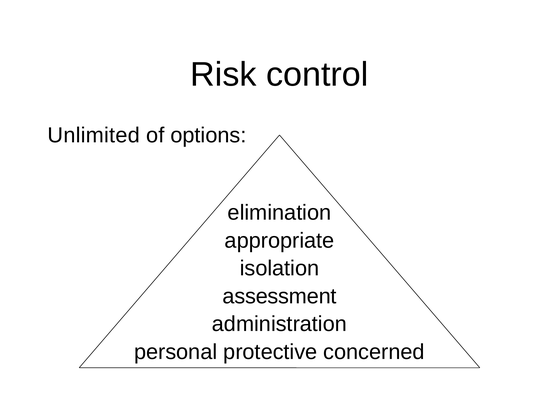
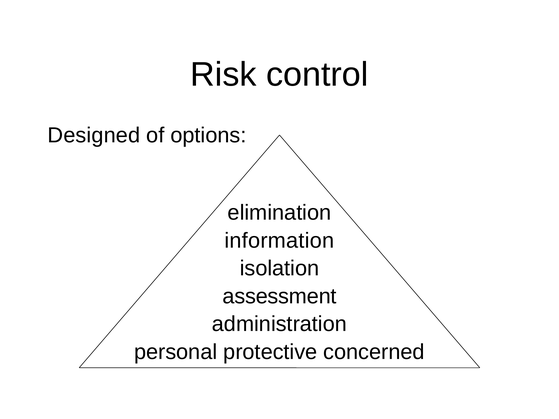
Unlimited: Unlimited -> Designed
appropriate: appropriate -> information
